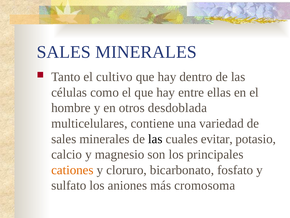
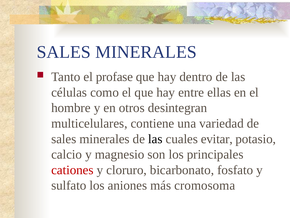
cultivo: cultivo -> profase
desdoblada: desdoblada -> desintegran
cationes colour: orange -> red
